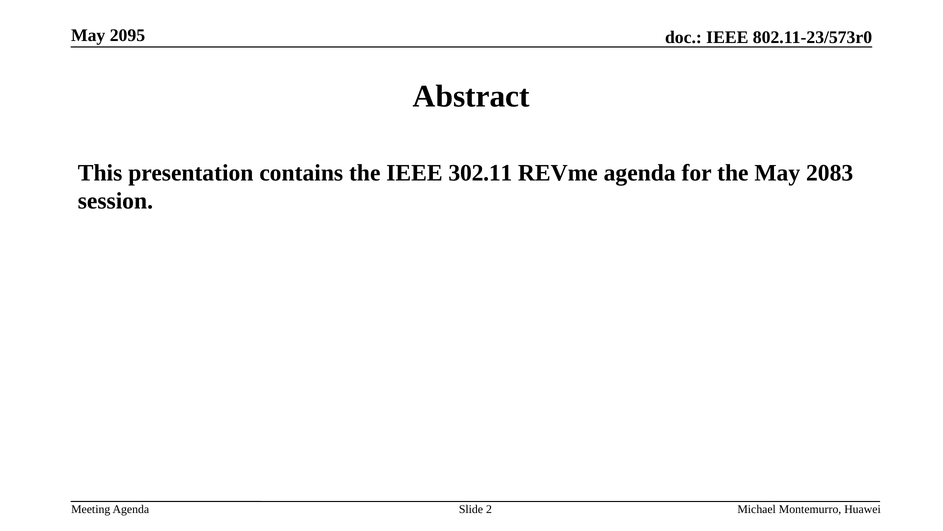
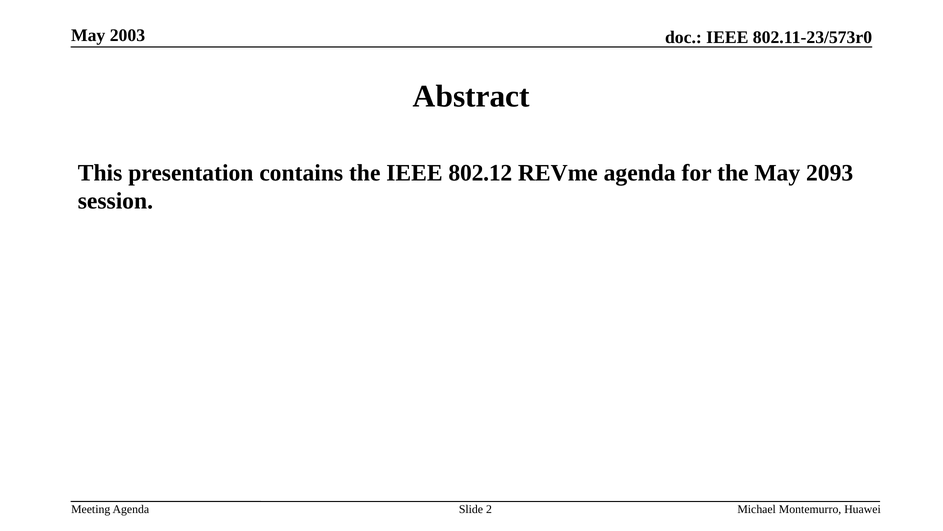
2095: 2095 -> 2003
302.11: 302.11 -> 802.12
2083: 2083 -> 2093
